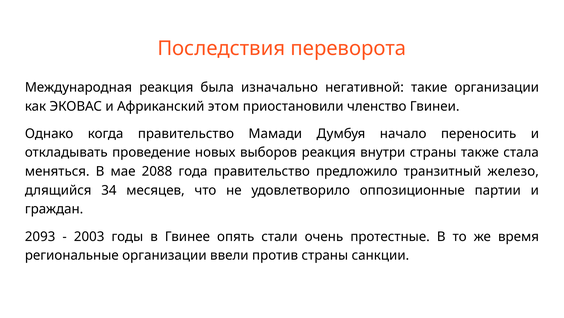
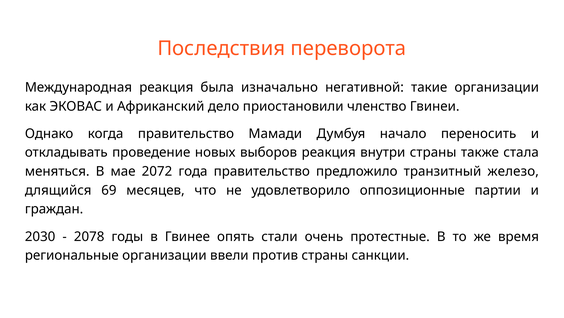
этом: этом -> дело
2088: 2088 -> 2072
34: 34 -> 69
2093: 2093 -> 2030
2003: 2003 -> 2078
